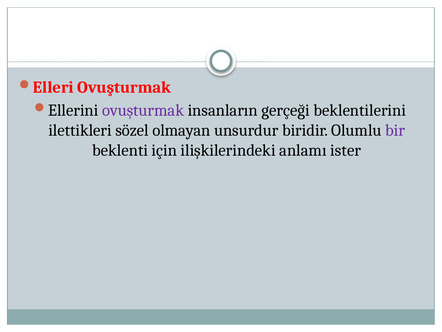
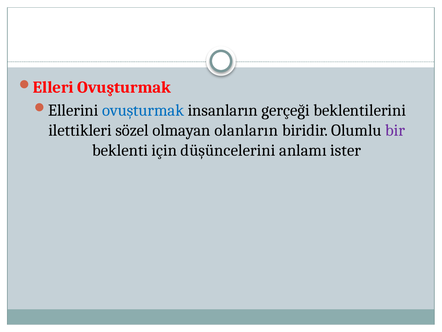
ovuşturmak at (143, 110) colour: purple -> blue
unsurdur: unsurdur -> olanların
ilişkilerindeki: ilişkilerindeki -> düşüncelerini
